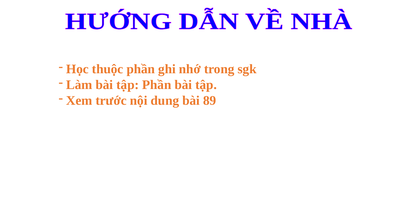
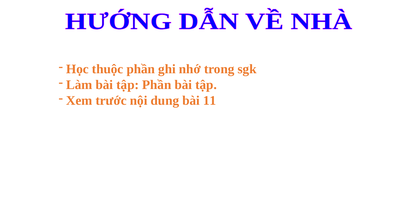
89: 89 -> 11
